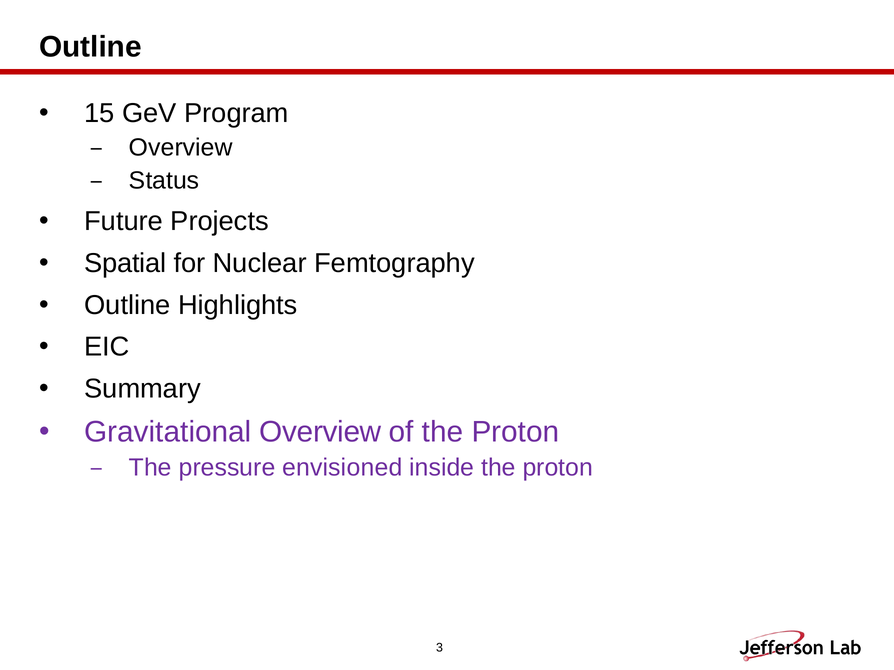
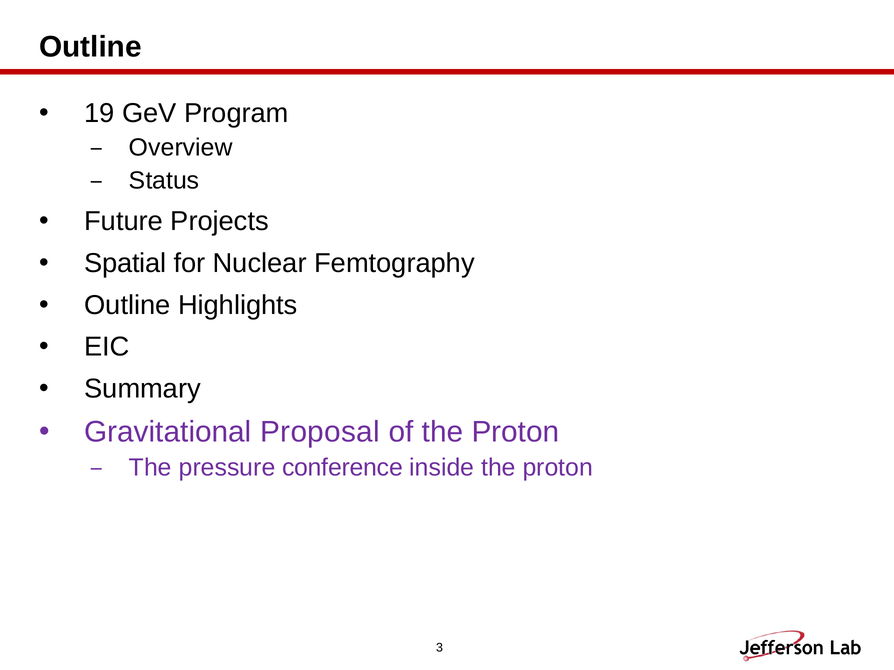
15: 15 -> 19
Gravitational Overview: Overview -> Proposal
envisioned: envisioned -> conference
